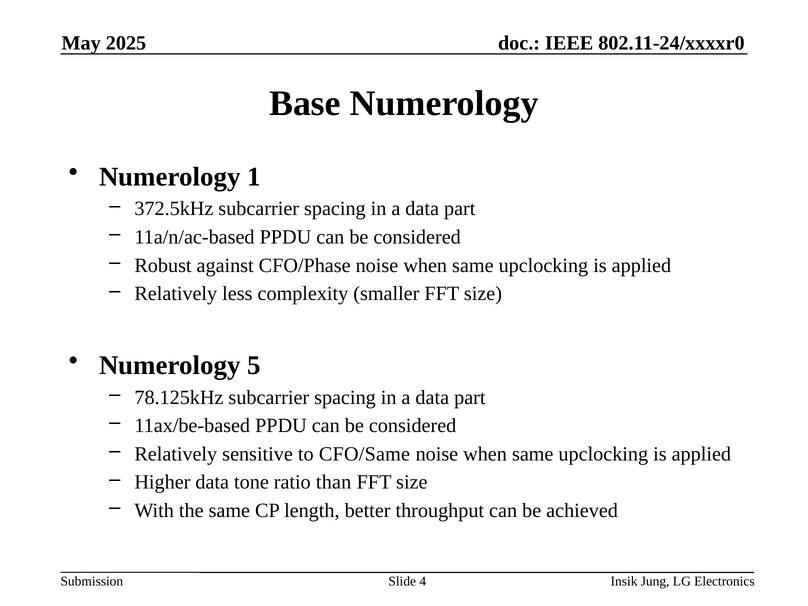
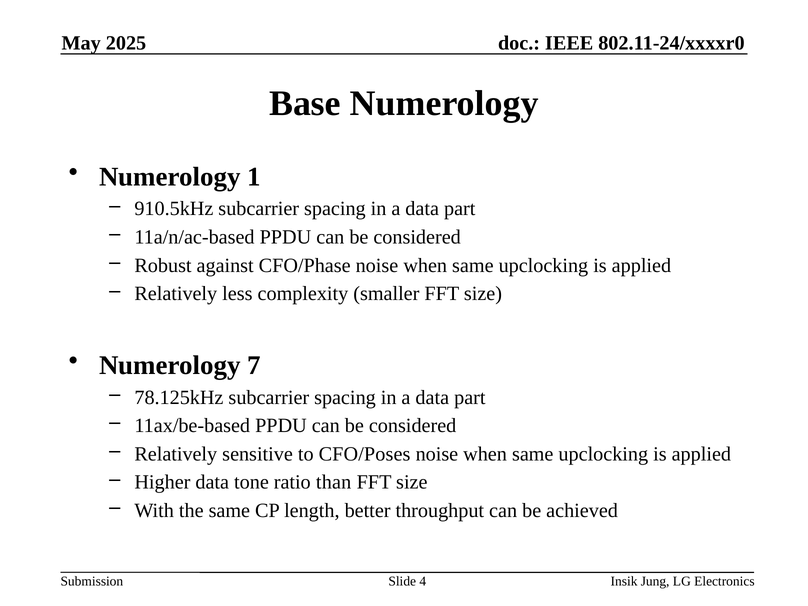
372.5kHz: 372.5kHz -> 910.5kHz
5: 5 -> 7
CFO/Same: CFO/Same -> CFO/Poses
